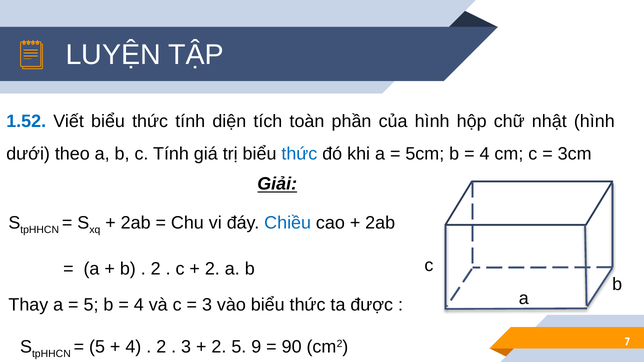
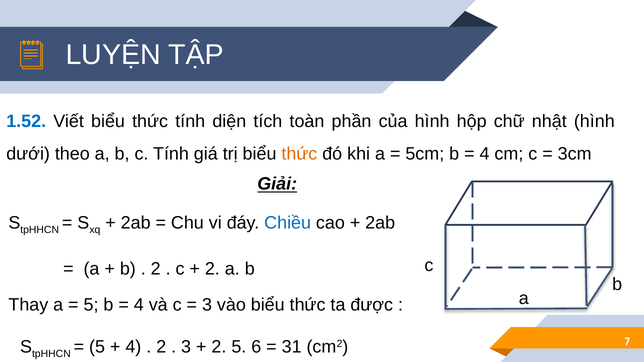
thức at (299, 154) colour: blue -> orange
9: 9 -> 6
90: 90 -> 31
